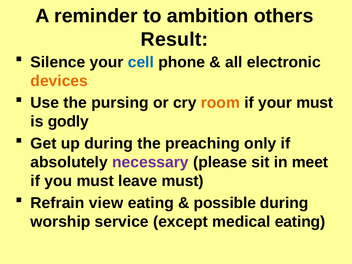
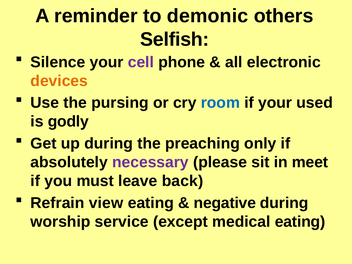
ambition: ambition -> demonic
Result: Result -> Selfish
cell colour: blue -> purple
room colour: orange -> blue
your must: must -> used
leave must: must -> back
possible: possible -> negative
